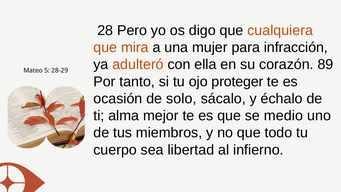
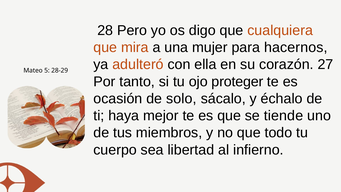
infracción: infracción -> hacernos
89: 89 -> 27
alma: alma -> haya
medio: medio -> tiende
